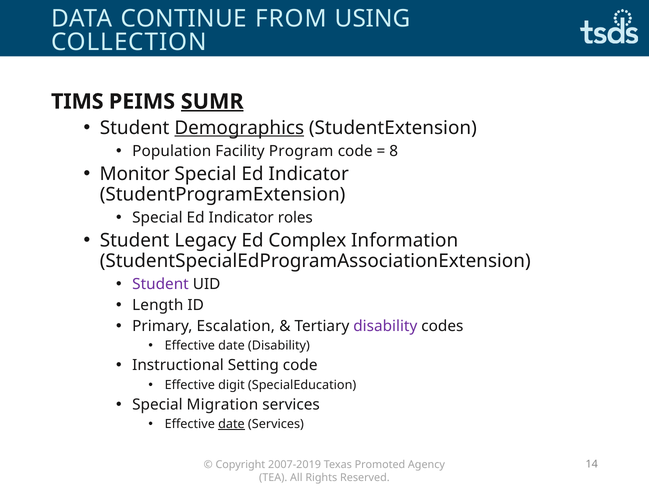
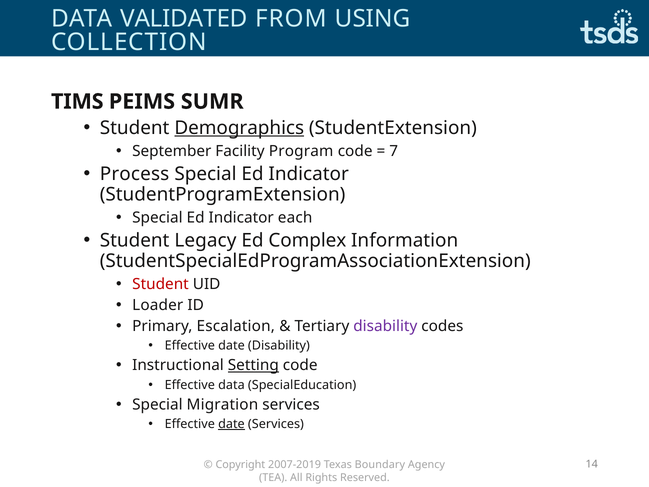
CONTINUE: CONTINUE -> VALIDATED
SUMR underline: present -> none
Population: Population -> September
8: 8 -> 7
Monitor: Monitor -> Process
roles: roles -> each
Student at (161, 284) colour: purple -> red
Length: Length -> Loader
Setting underline: none -> present
Effective digit: digit -> data
Promoted: Promoted -> Boundary
